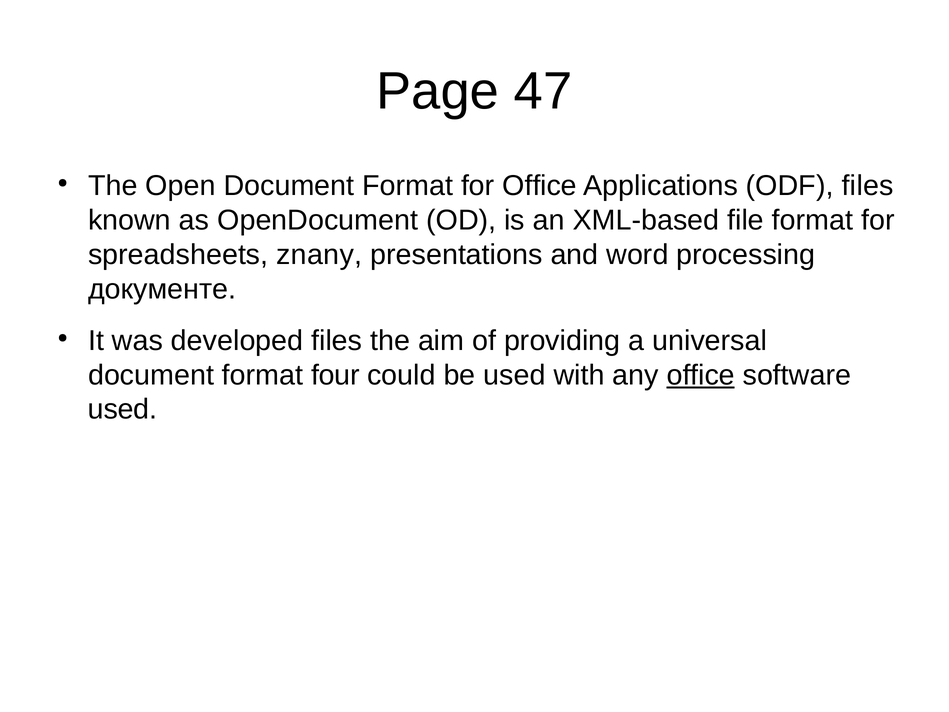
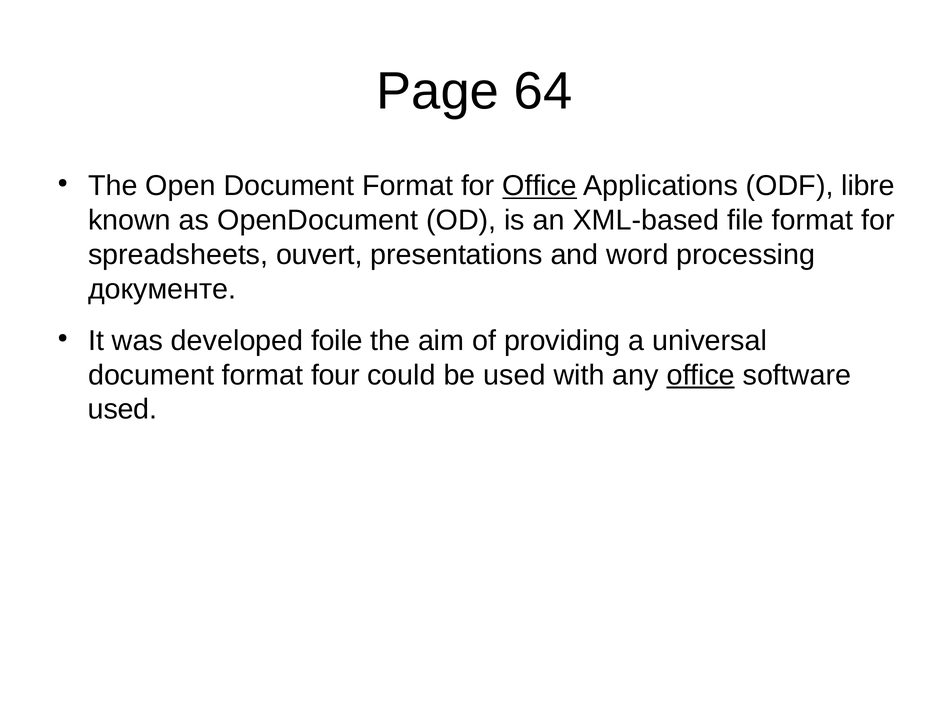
47: 47 -> 64
Office at (540, 186) underline: none -> present
ODF files: files -> libre
znany: znany -> ouvert
developed files: files -> foile
